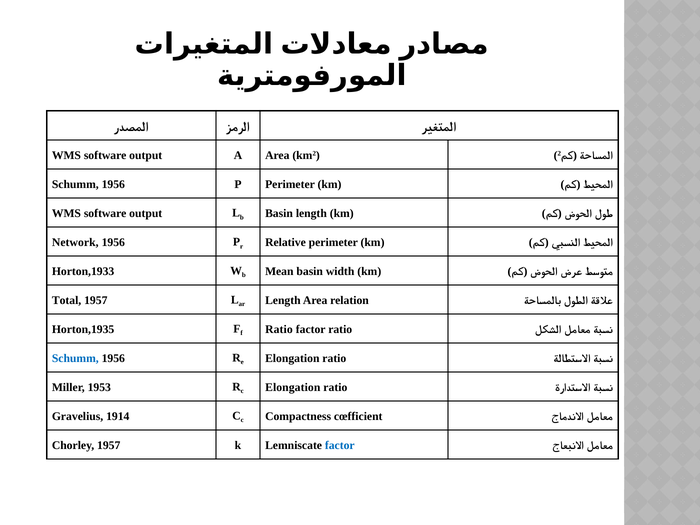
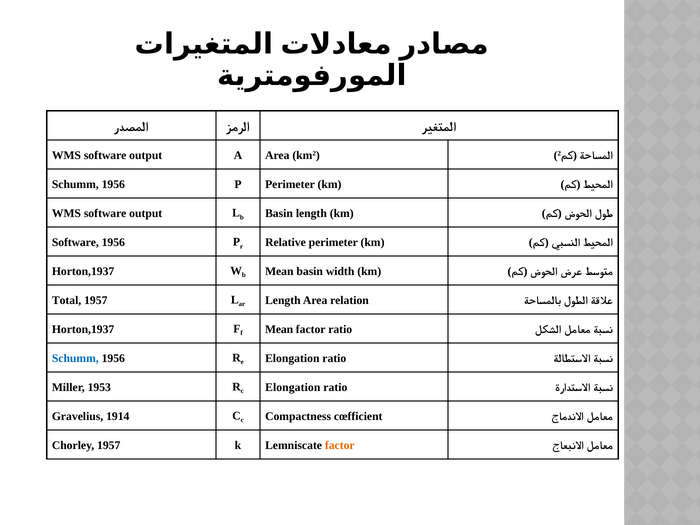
Network at (75, 243): Network -> Software
Horton,1933 at (83, 271): Horton,1933 -> Horton,1937
Horton,1935 at (83, 329): Horton,1935 -> Horton,1937
Ratio at (279, 329): Ratio -> Mean
factor at (340, 445) colour: blue -> orange
